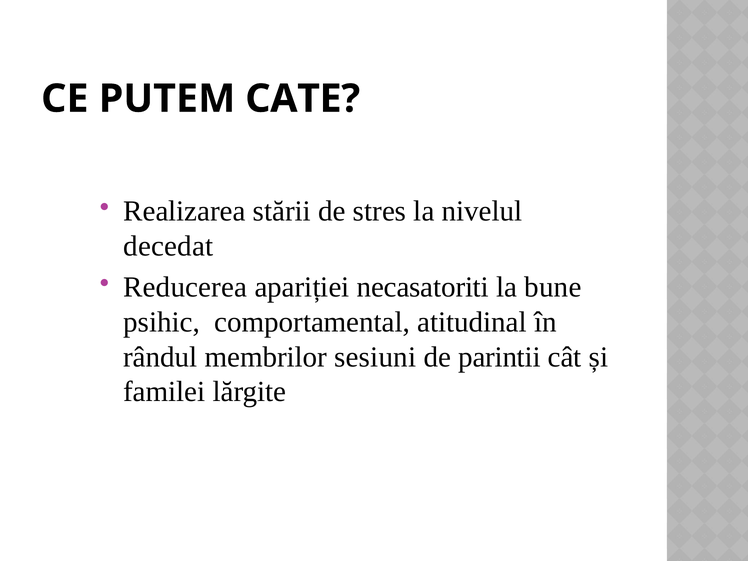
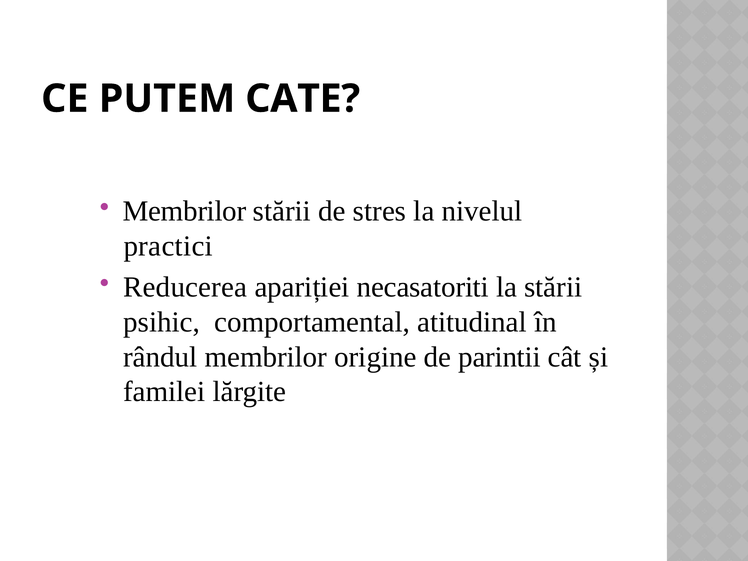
Realizarea at (184, 211): Realizarea -> Membrilor
decedat: decedat -> practici
la bune: bune -> stării
sesiuni: sesiuni -> origine
